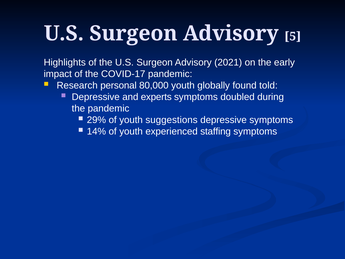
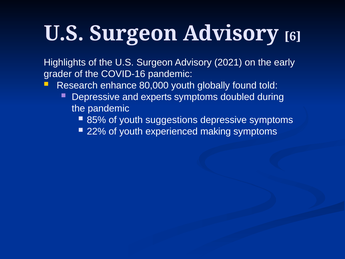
5: 5 -> 6
impact: impact -> grader
COVID-17: COVID-17 -> COVID-16
personal: personal -> enhance
29%: 29% -> 85%
14%: 14% -> 22%
staffing: staffing -> making
